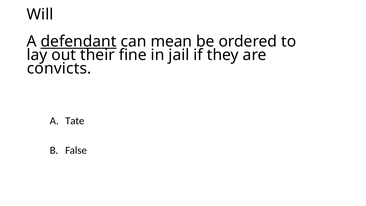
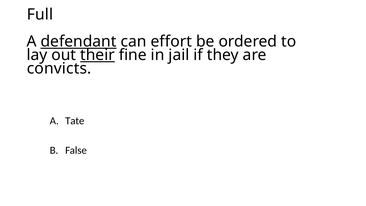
Will: Will -> Full
mean: mean -> effort
their underline: none -> present
